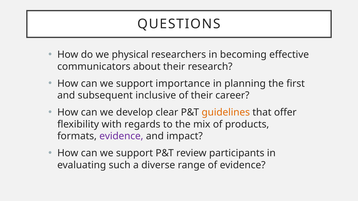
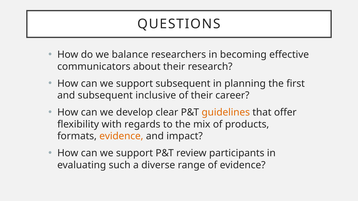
physical: physical -> balance
support importance: importance -> subsequent
evidence at (121, 136) colour: purple -> orange
